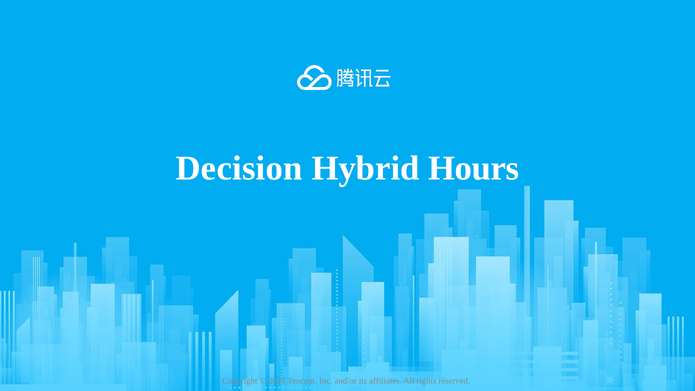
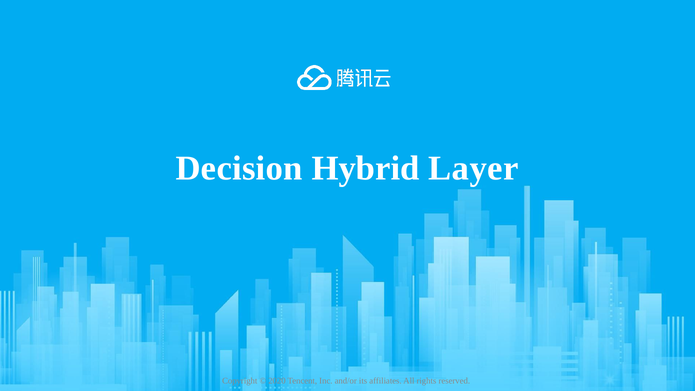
Hours: Hours -> Layer
